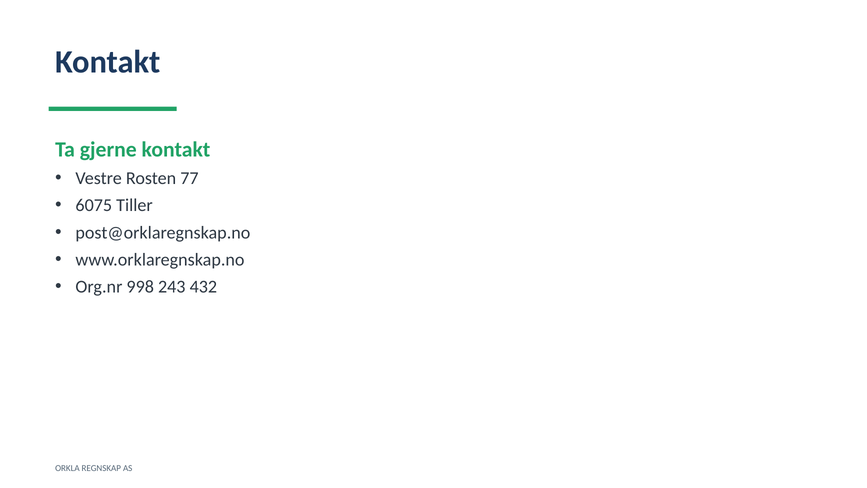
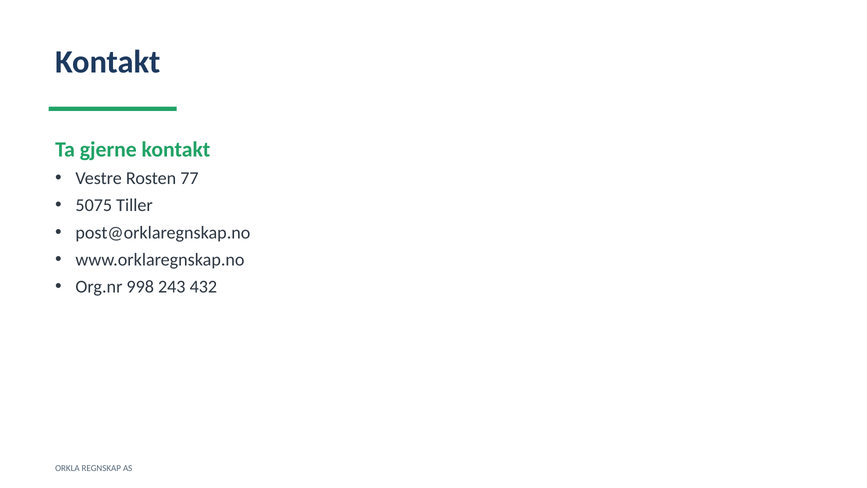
6075: 6075 -> 5075
